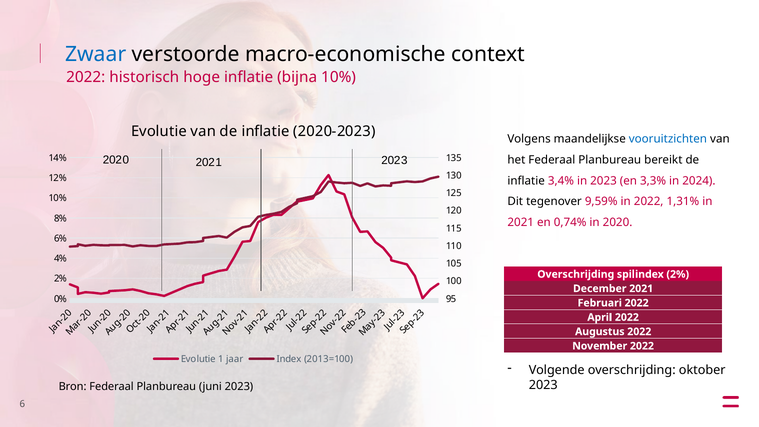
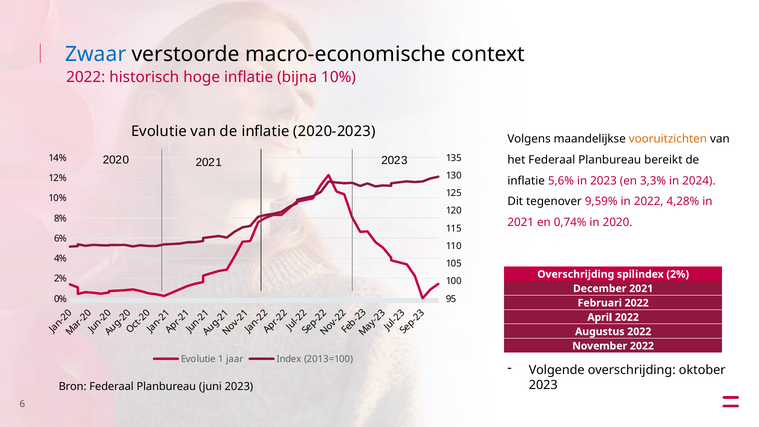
vooruitzichten colour: blue -> orange
3,4%: 3,4% -> 5,6%
1,31%: 1,31% -> 4,28%
